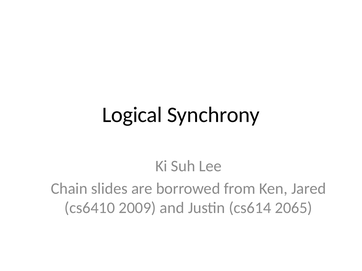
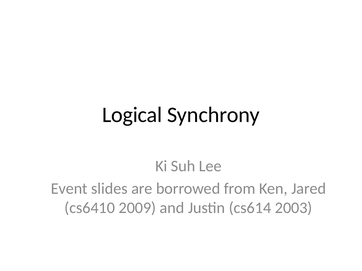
Chain: Chain -> Event
2065: 2065 -> 2003
